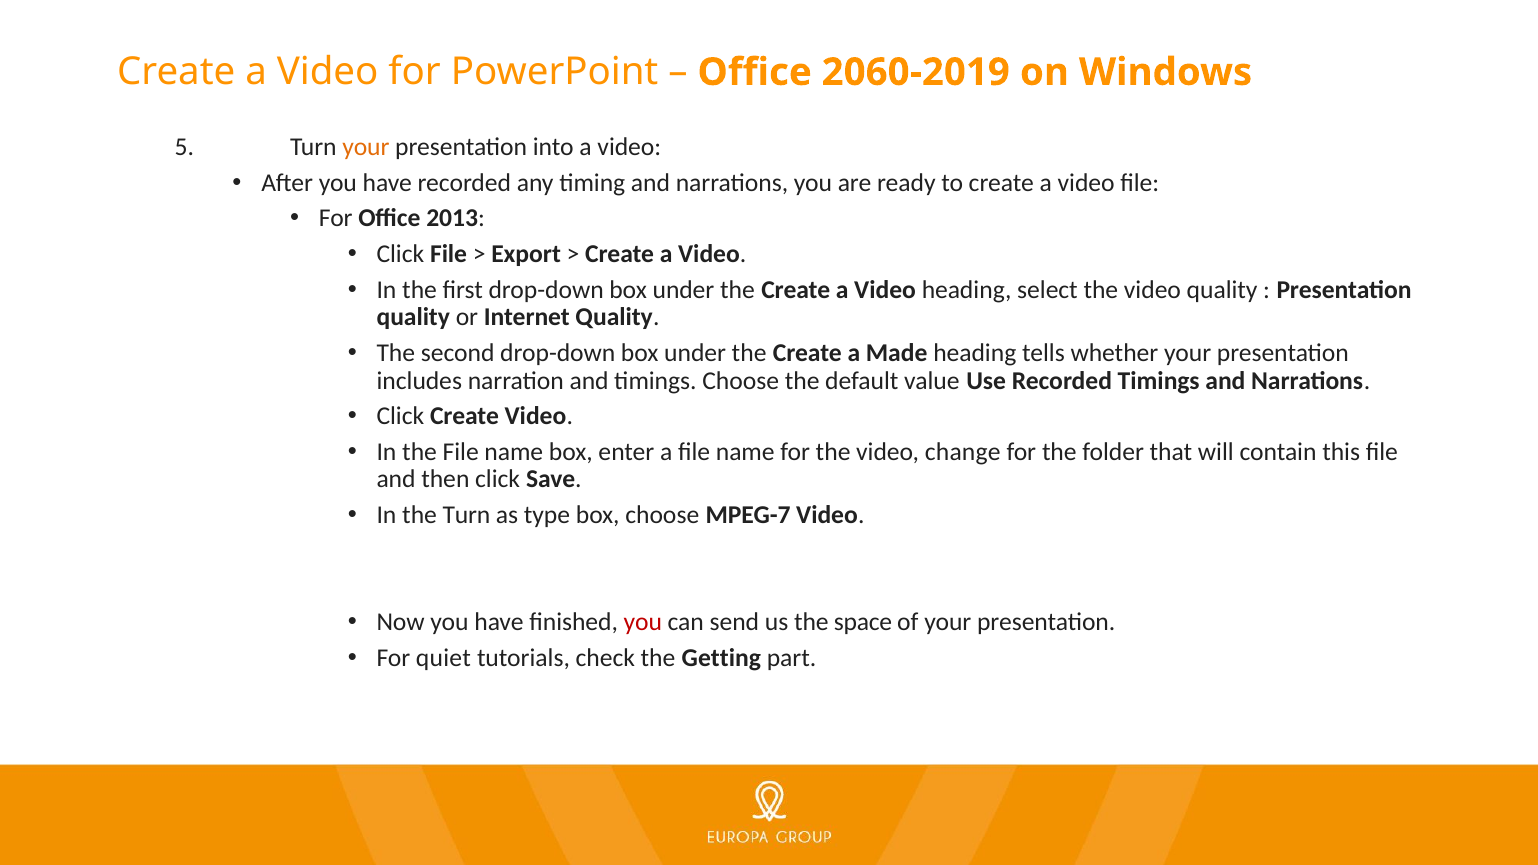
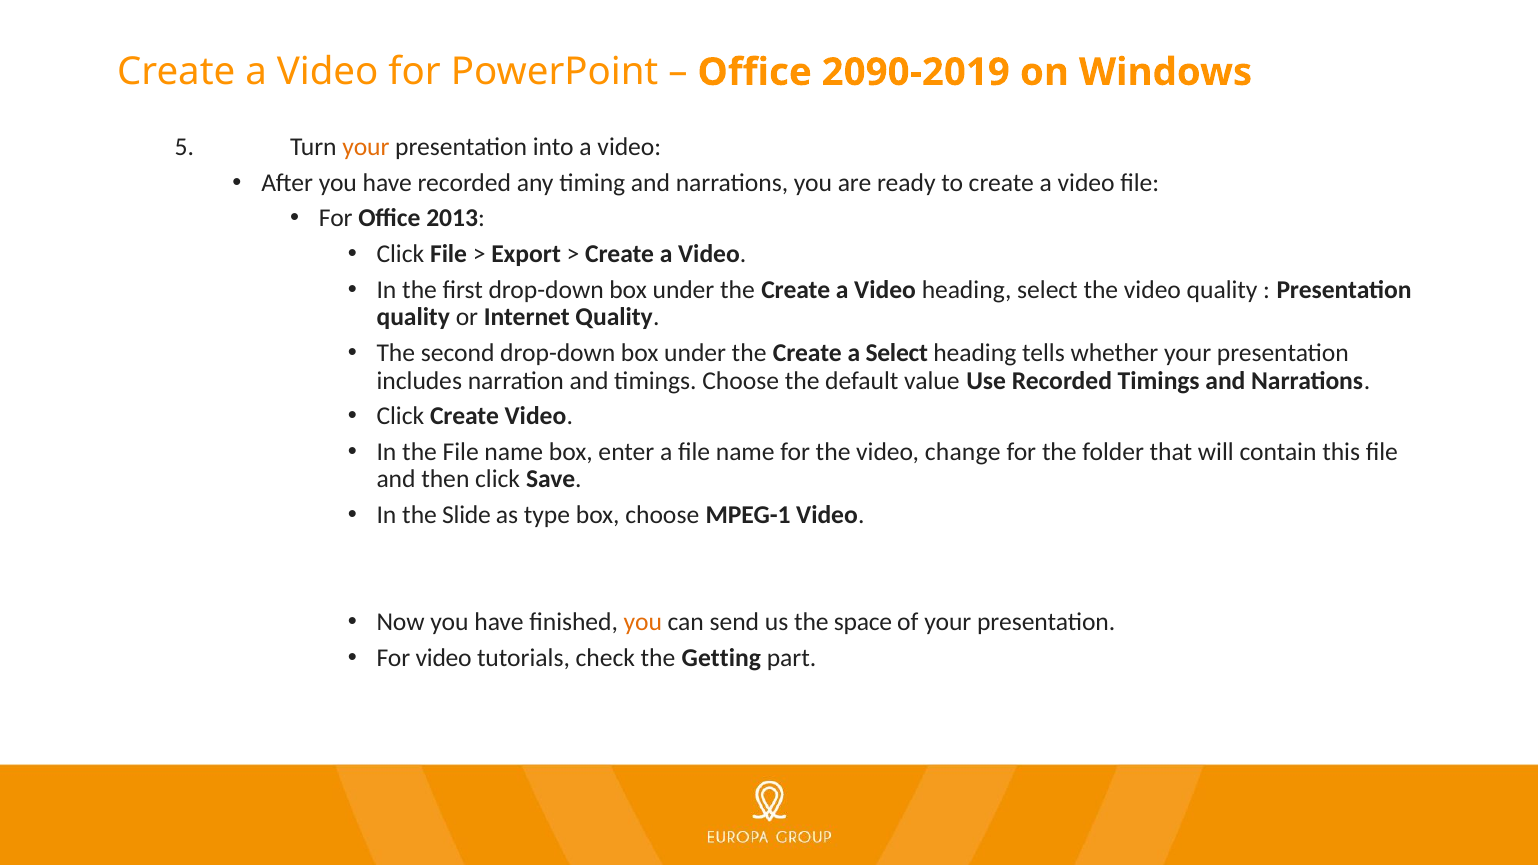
2060-2019: 2060-2019 -> 2090-2019
a Made: Made -> Select
the Turn: Turn -> Slide
MPEG-7: MPEG-7 -> MPEG-1
you at (643, 622) colour: red -> orange
For quiet: quiet -> video
